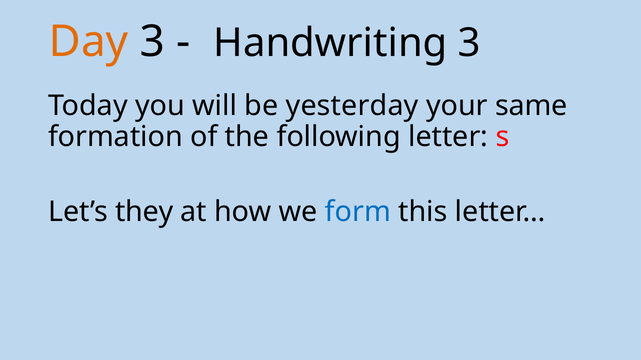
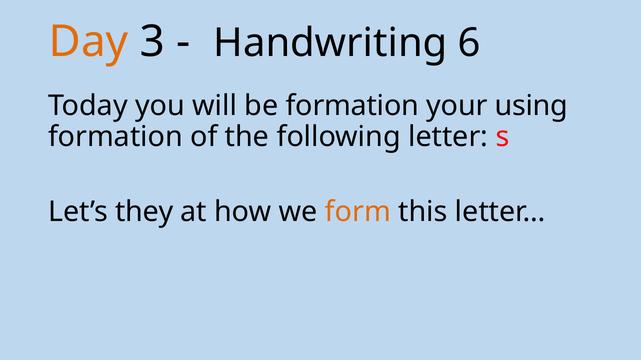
Handwriting 3: 3 -> 6
be yesterday: yesterday -> formation
same: same -> using
form colour: blue -> orange
